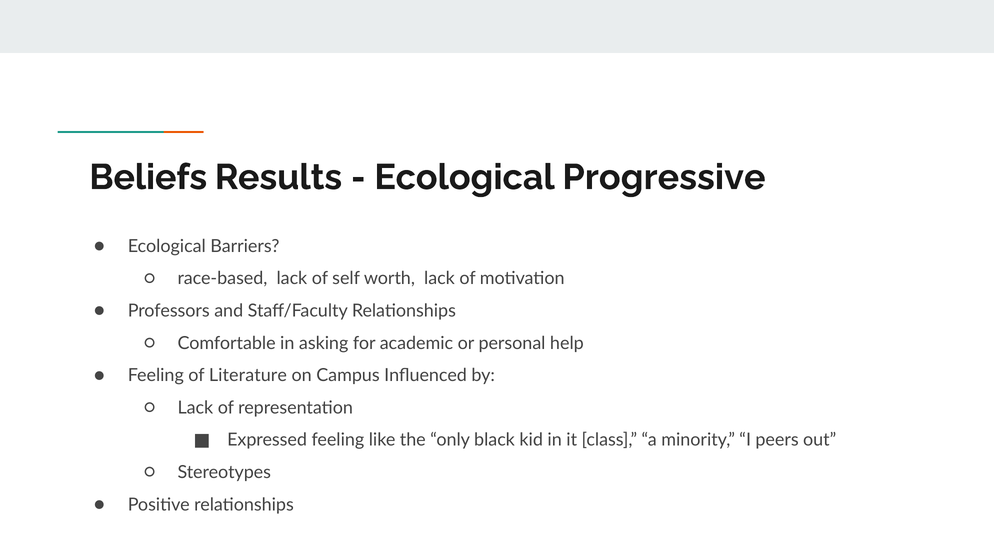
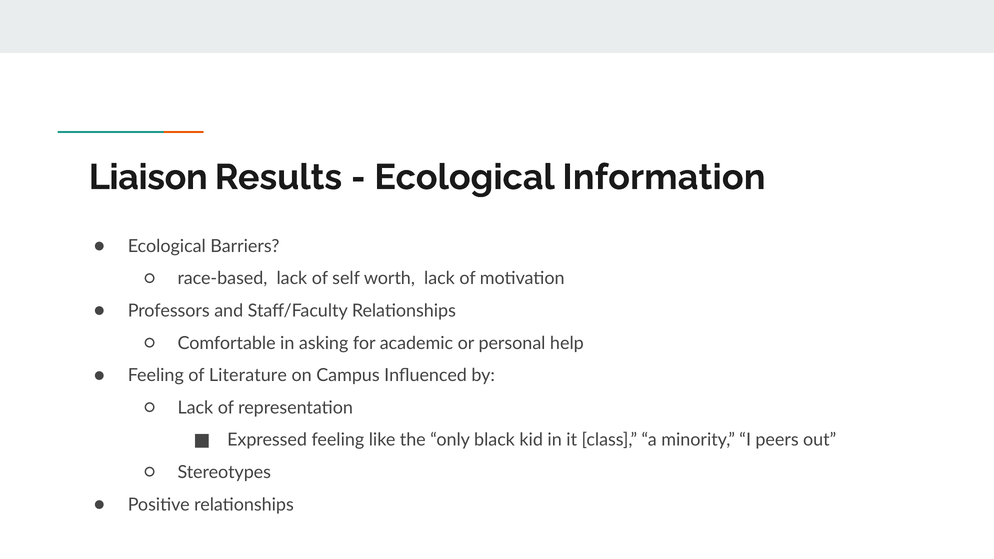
Beliefs: Beliefs -> Liaison
Progressive: Progressive -> Information
